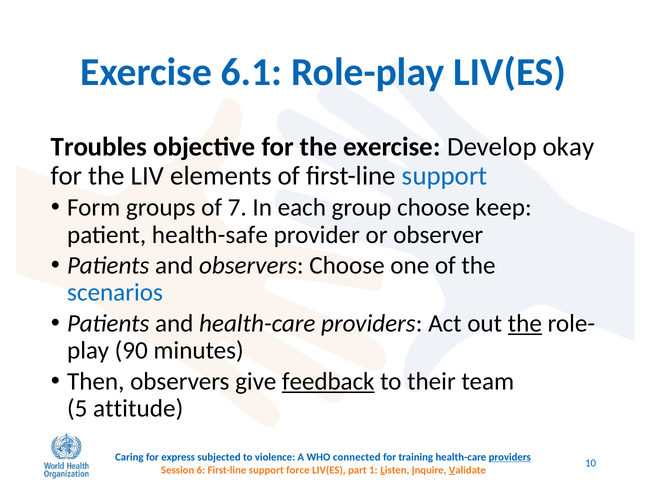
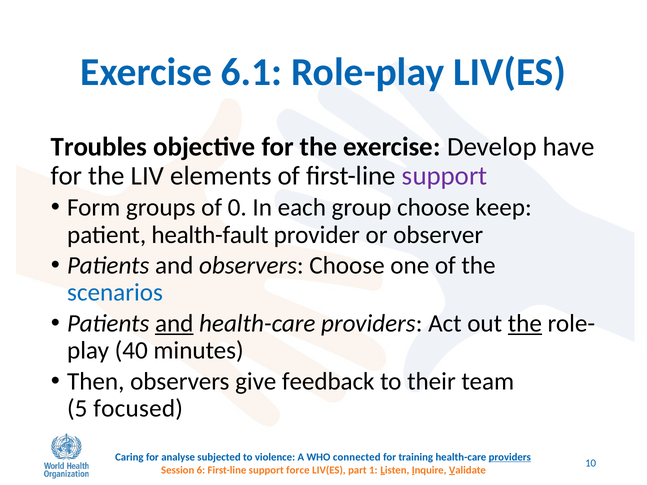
okay: okay -> have
support at (445, 176) colour: blue -> purple
7: 7 -> 0
health-safe: health-safe -> health-fault
and at (174, 324) underline: none -> present
90: 90 -> 40
feedback underline: present -> none
attitude: attitude -> focused
express: express -> analyse
